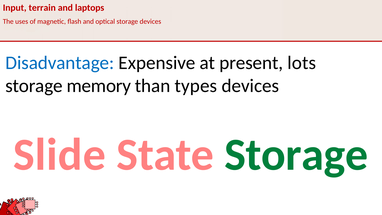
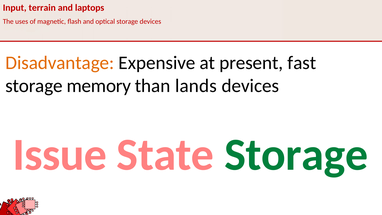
Disadvantage colour: blue -> orange
lots: lots -> fast
types: types -> lands
Slide: Slide -> Issue
